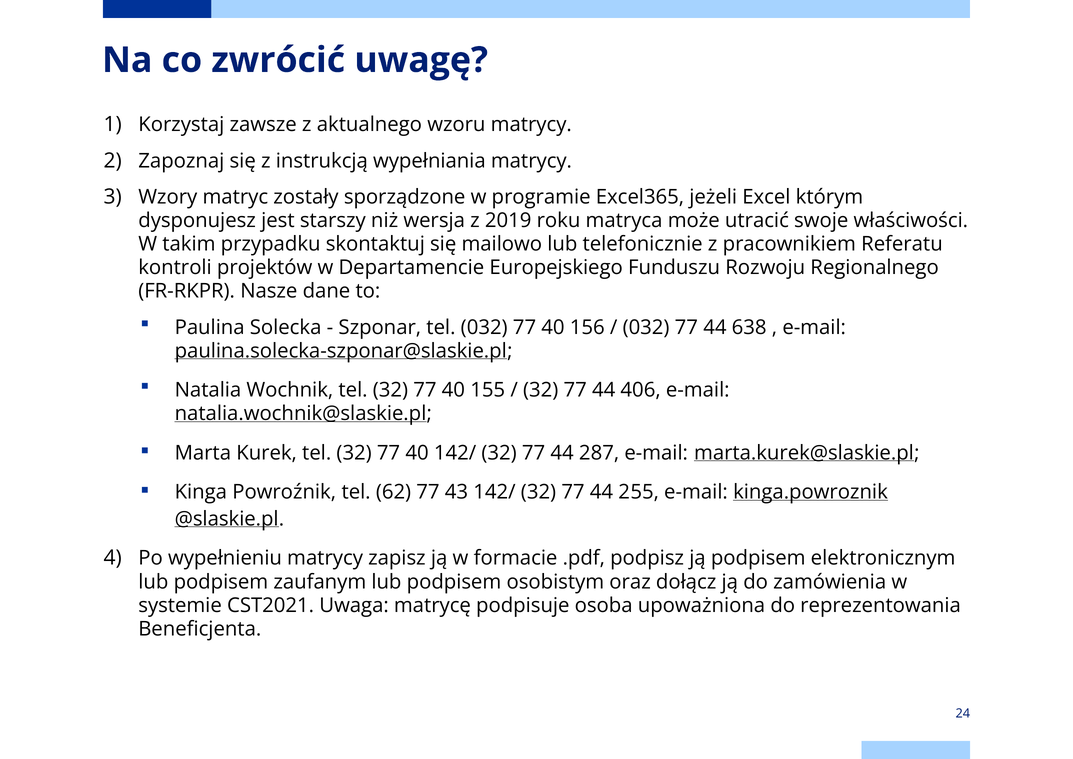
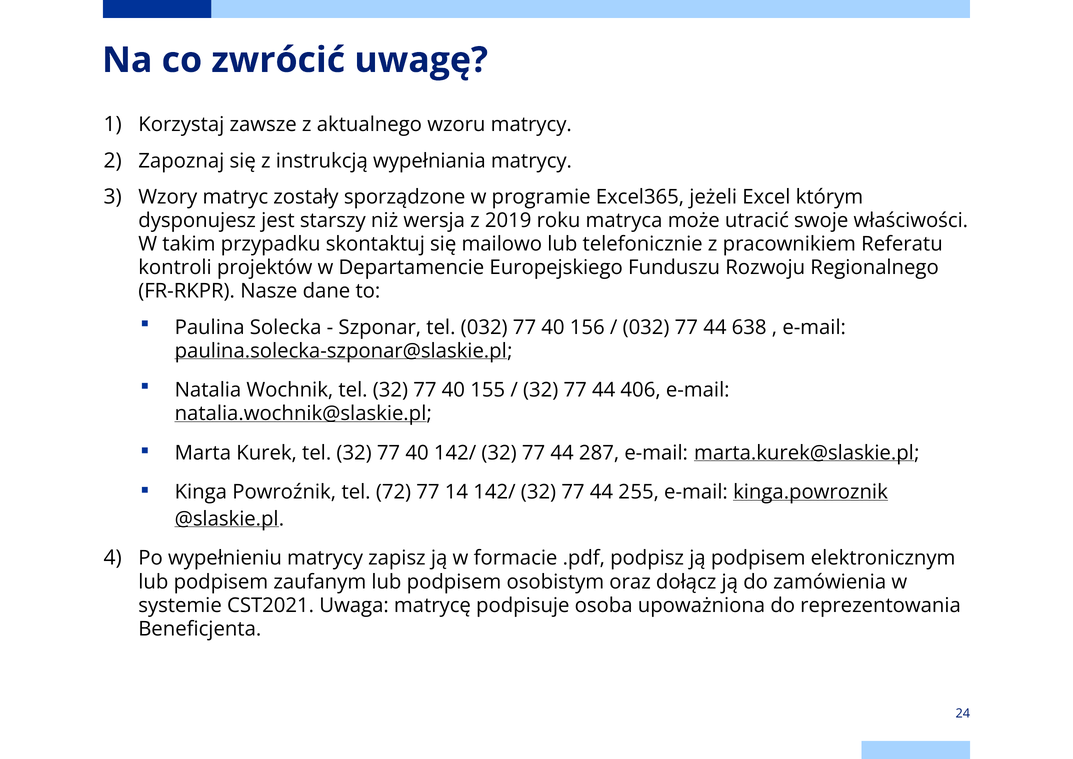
62: 62 -> 72
43: 43 -> 14
